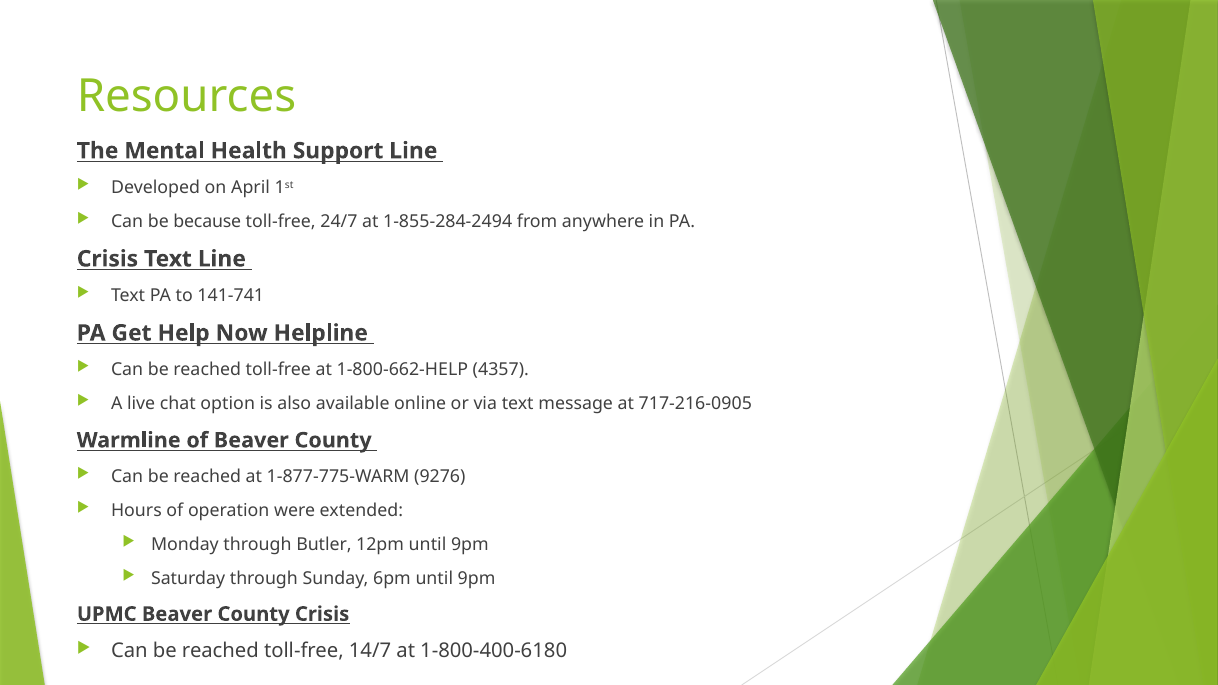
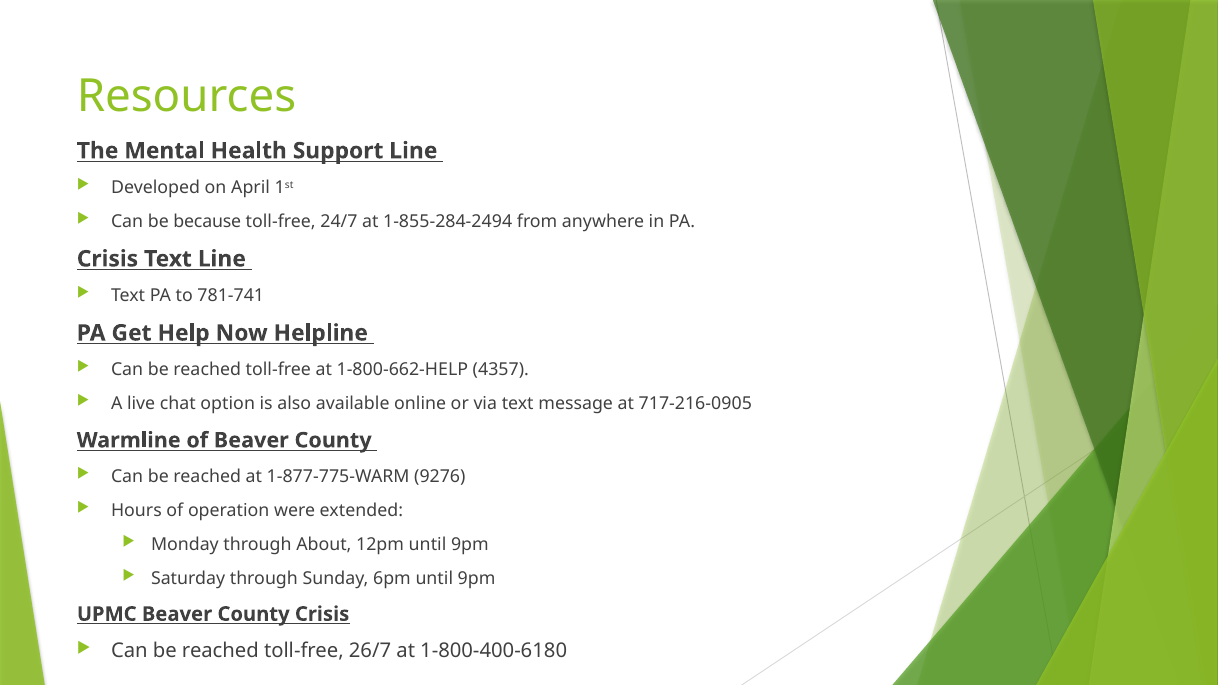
141-741: 141-741 -> 781-741
Butler: Butler -> About
14/7: 14/7 -> 26/7
